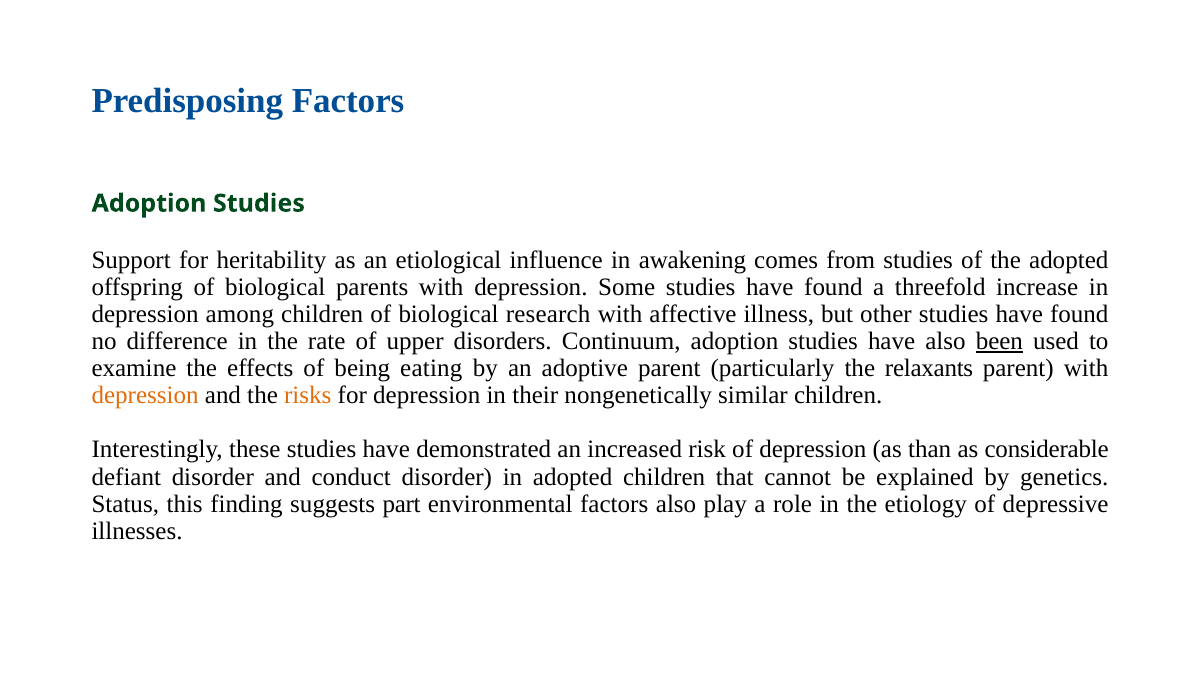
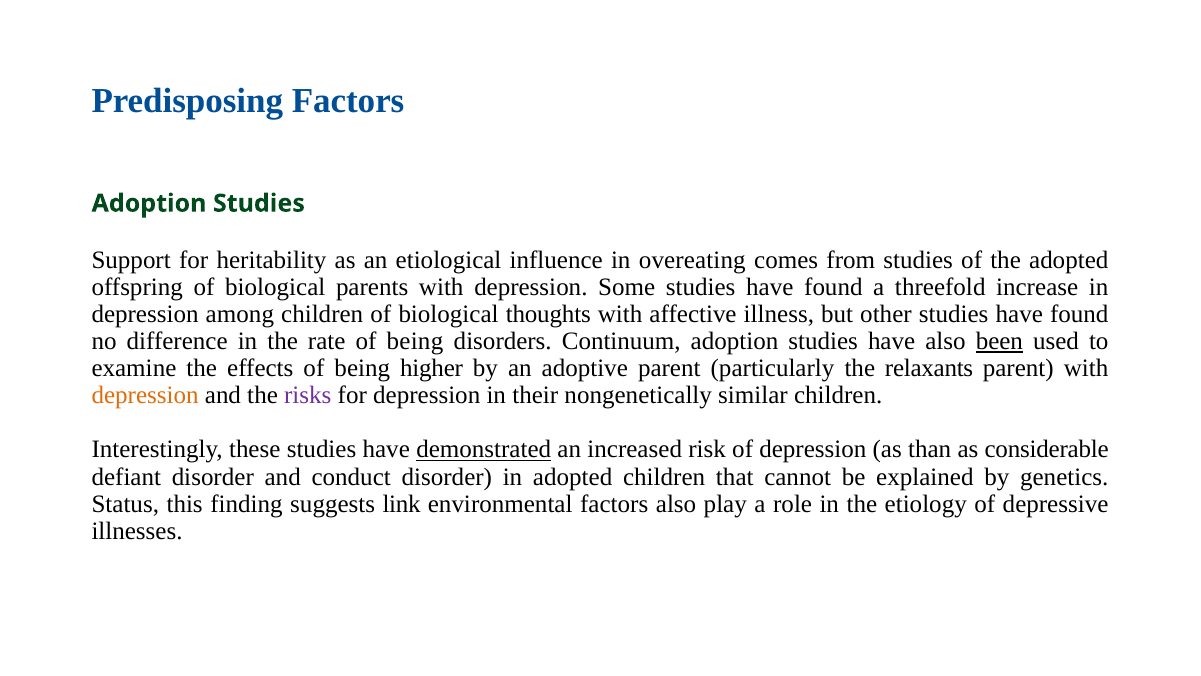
awakening: awakening -> overeating
research: research -> thoughts
rate of upper: upper -> being
eating: eating -> higher
risks colour: orange -> purple
demonstrated underline: none -> present
part: part -> link
